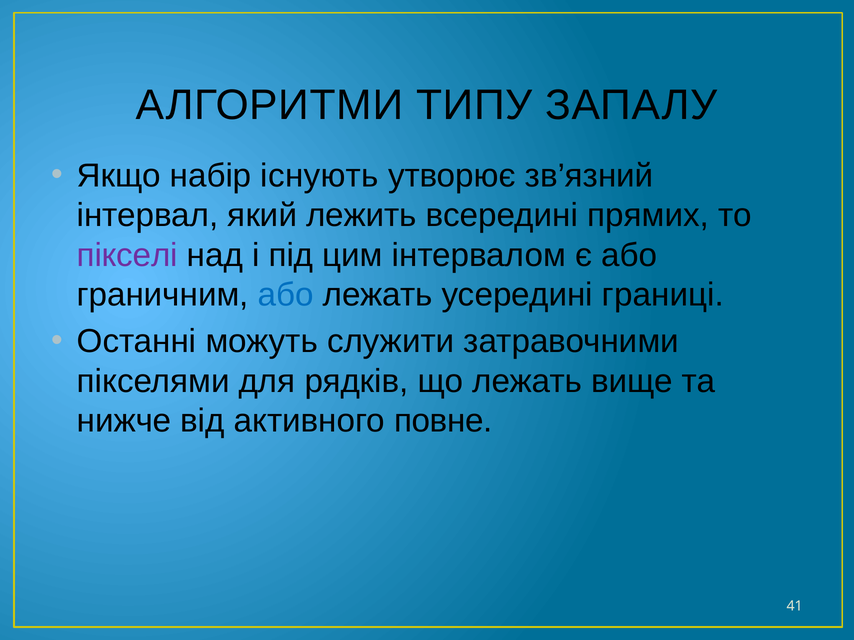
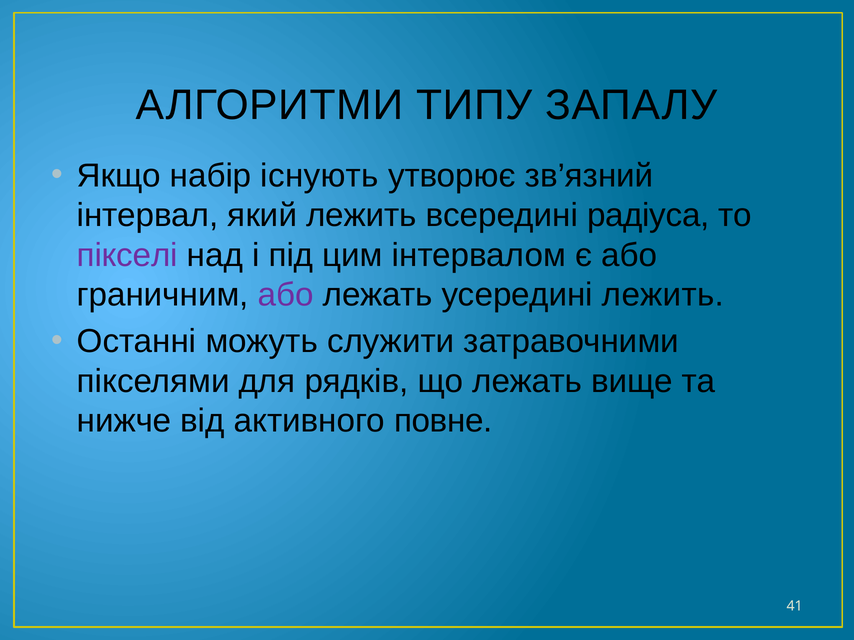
прямих: прямих -> радіуса
або at (286, 295) colour: blue -> purple
усередині границі: границі -> лежить
